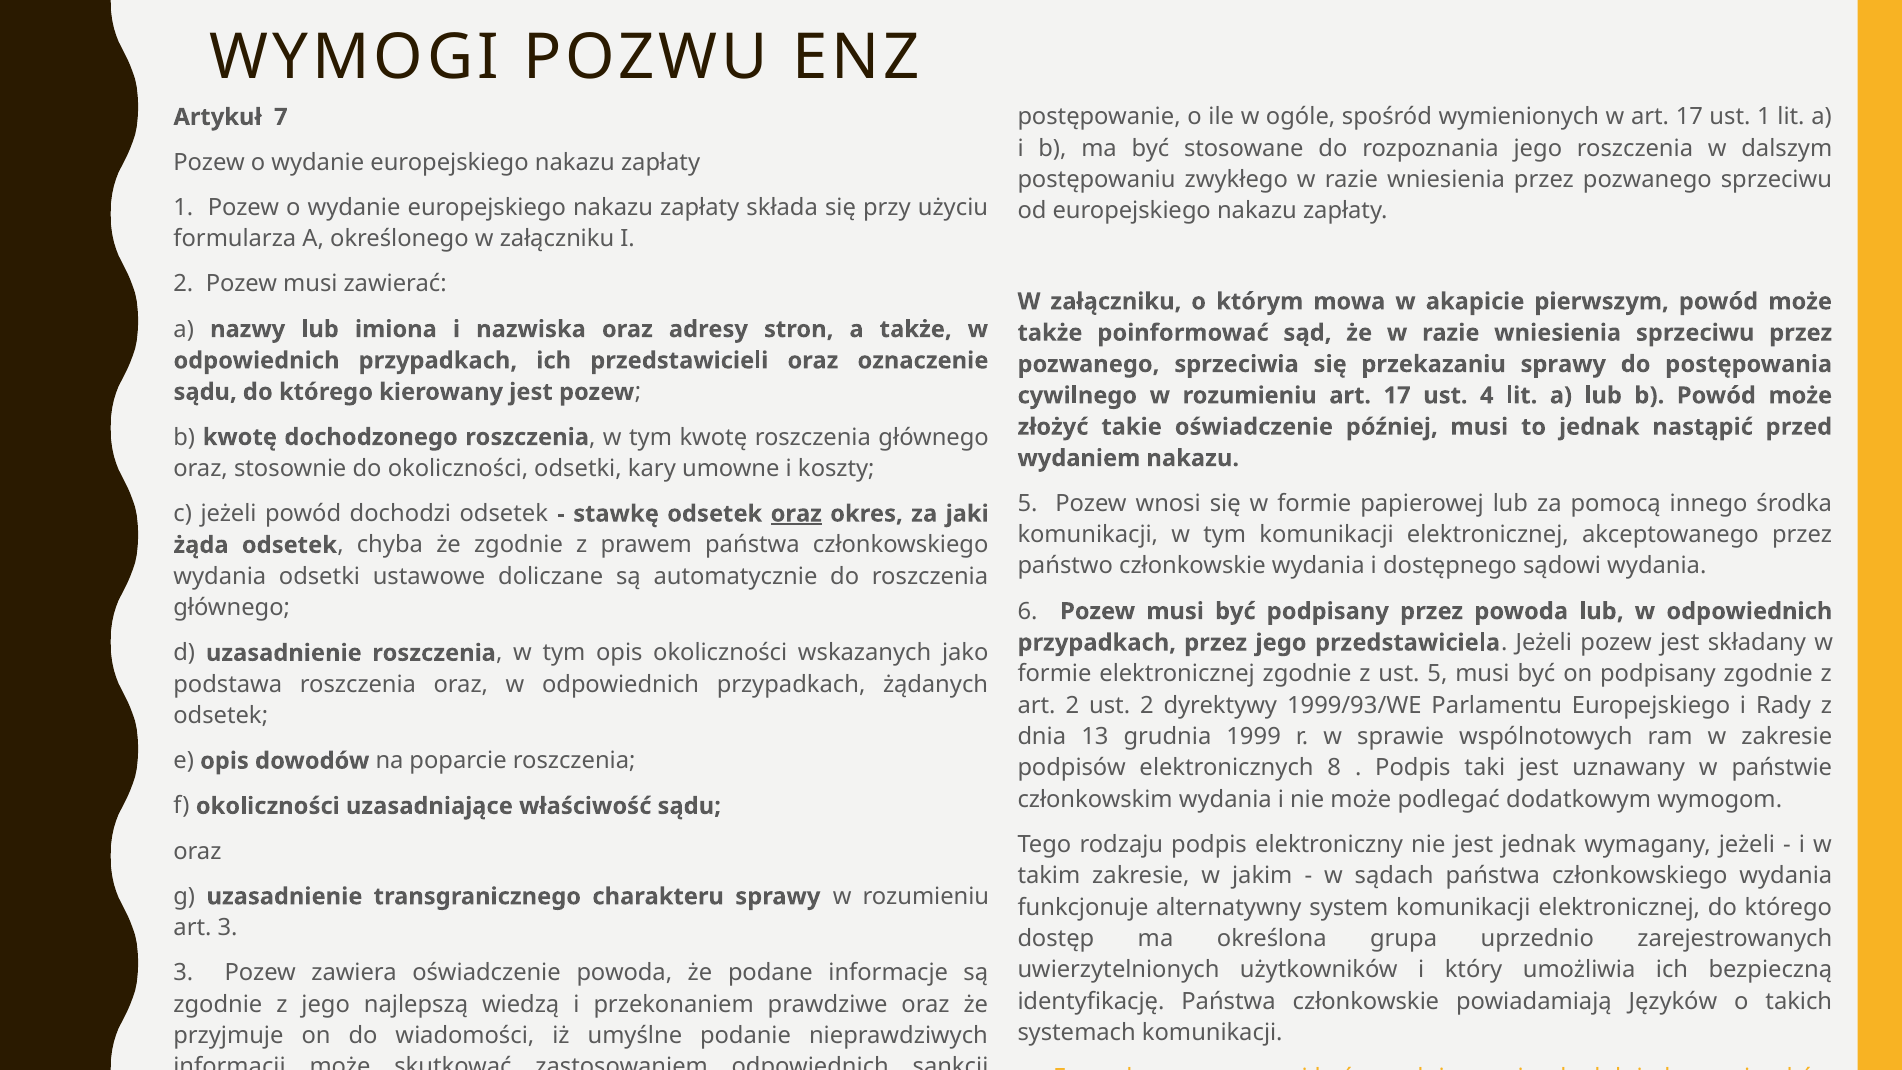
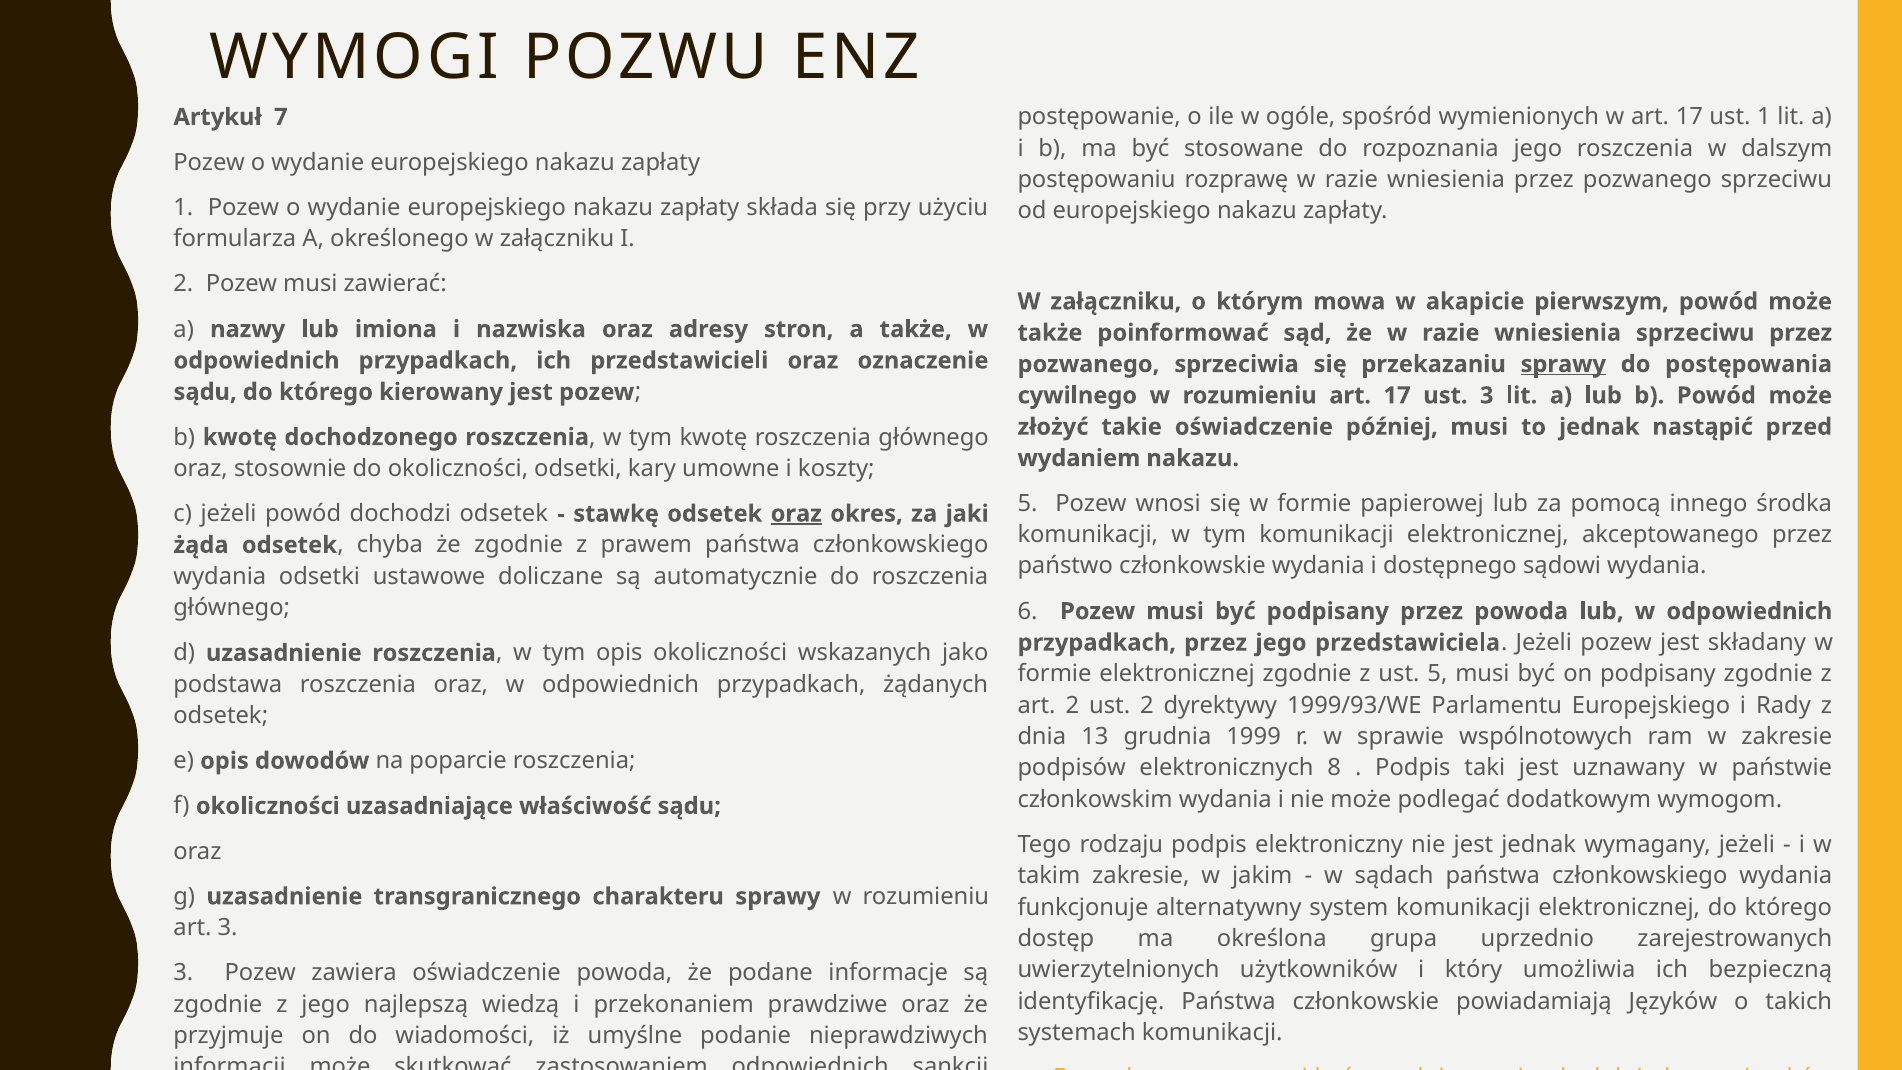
zwykłego: zwykłego -> rozprawę
sprawy at (1563, 364) underline: none -> present
ust 4: 4 -> 3
